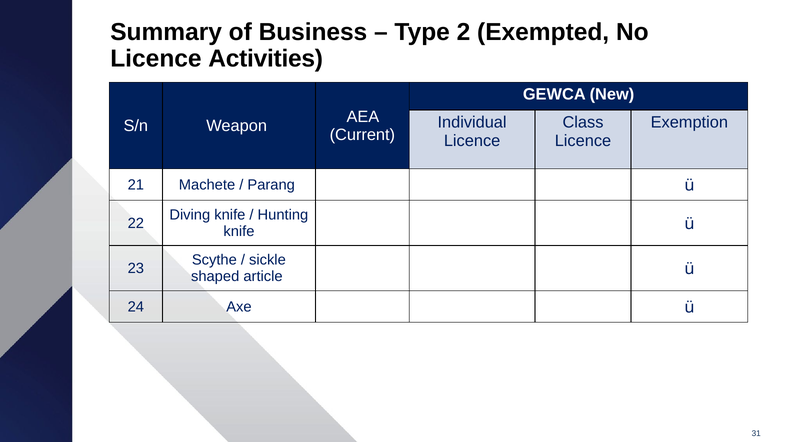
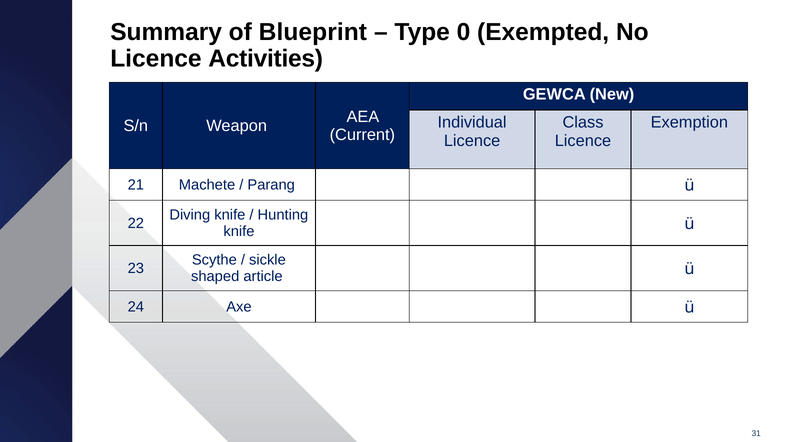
Business: Business -> Blueprint
2: 2 -> 0
